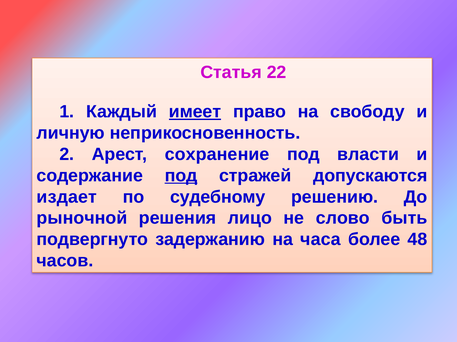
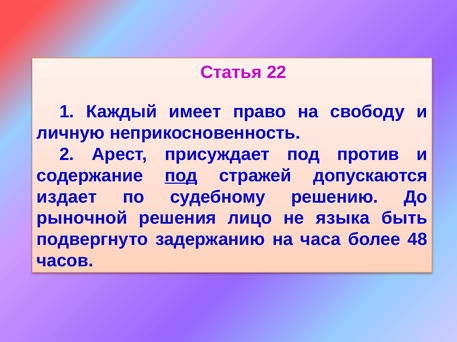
имеет underline: present -> none
сохранение: сохранение -> присуждает
власти: власти -> против
слово: слово -> языка
